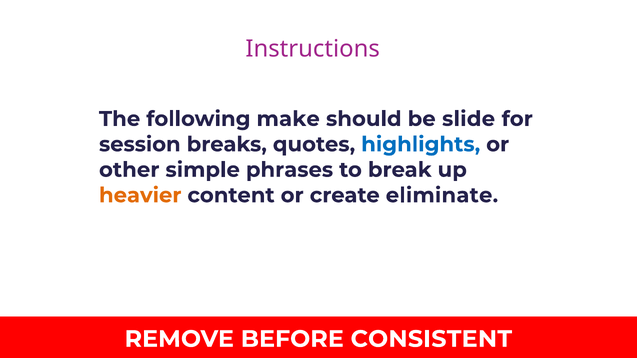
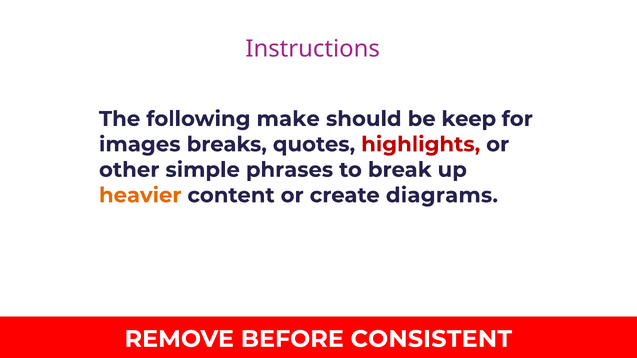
slide: slide -> keep
session: session -> images
highlights colour: blue -> red
eliminate: eliminate -> diagrams
